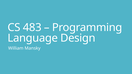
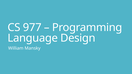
483: 483 -> 977
